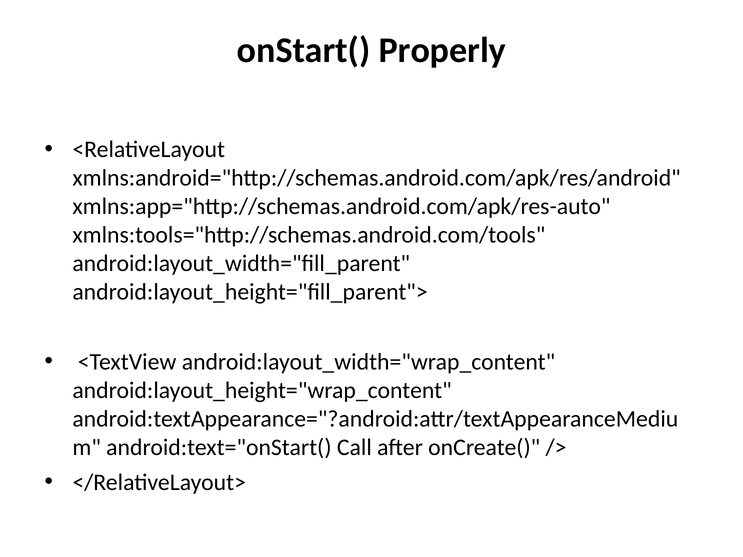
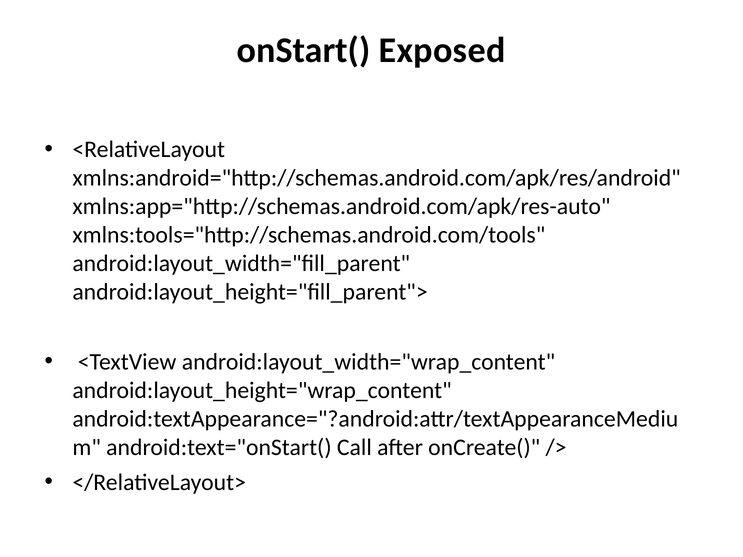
Properly: Properly -> Exposed
